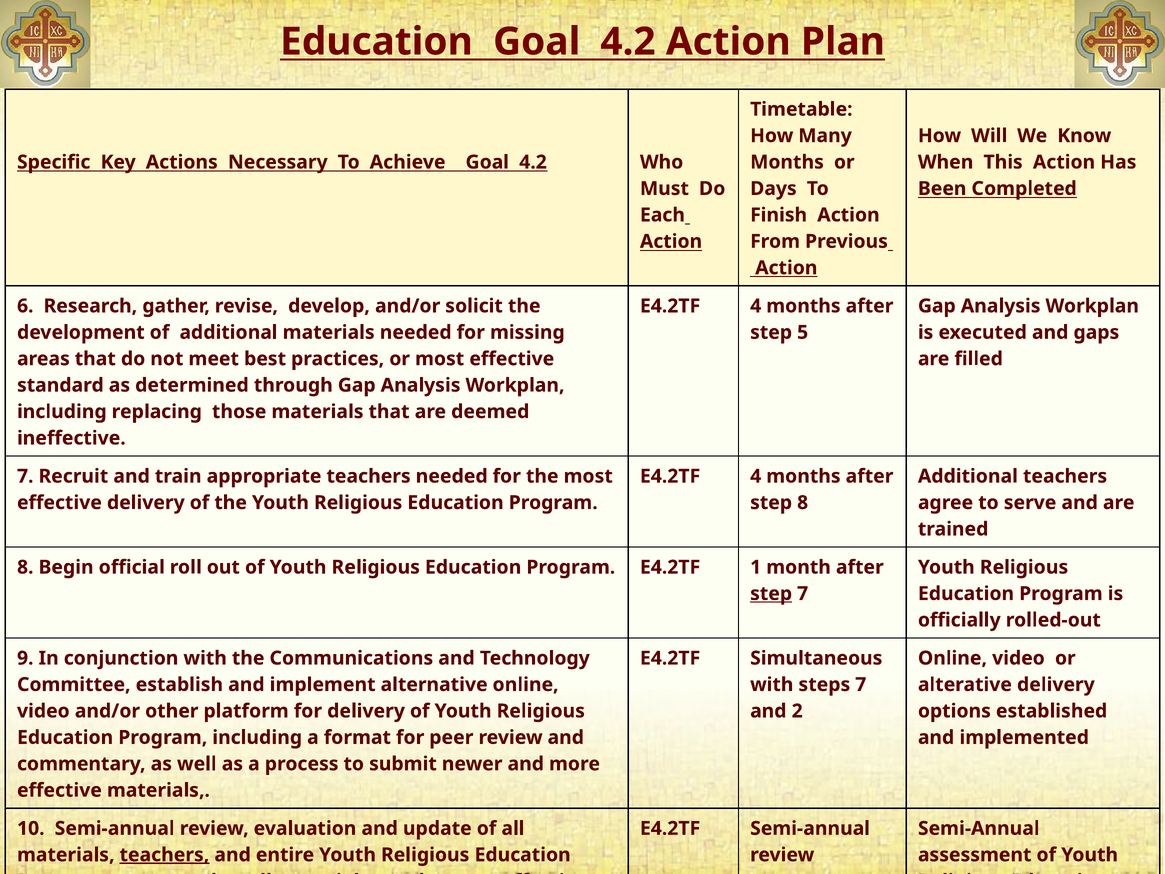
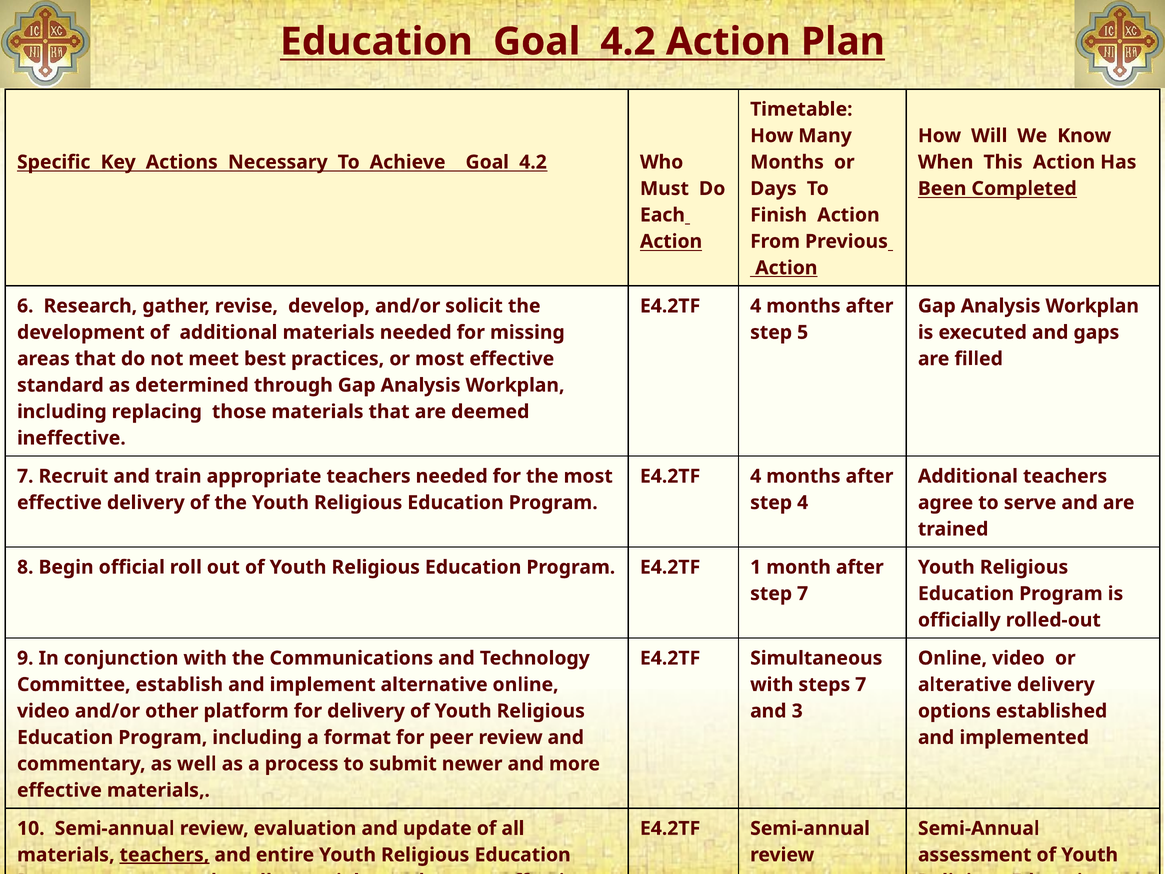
step 8: 8 -> 4
step at (771, 593) underline: present -> none
2: 2 -> 3
